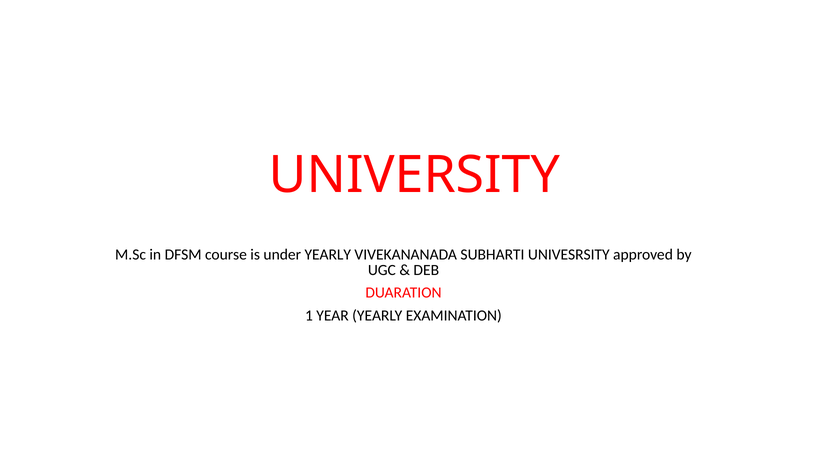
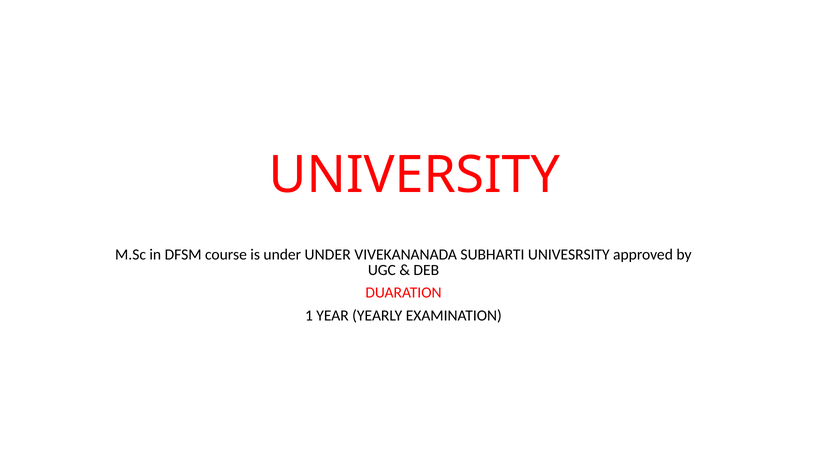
under YEARLY: YEARLY -> UNDER
